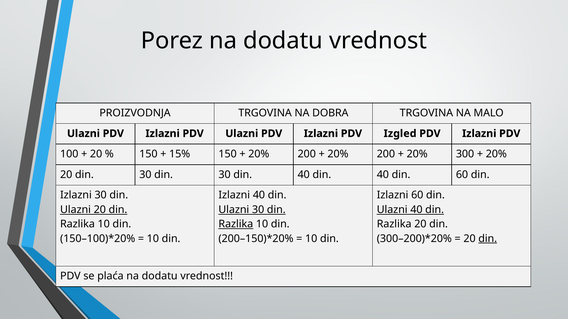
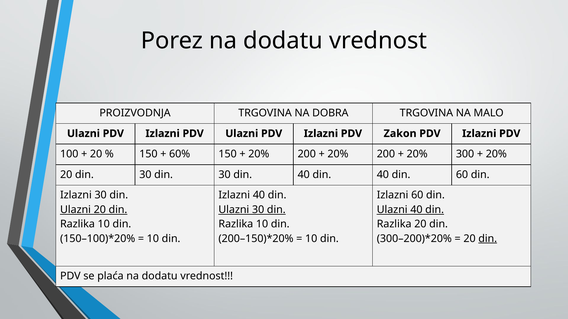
Izgled: Izgled -> Zakon
15%: 15% -> 60%
Razlika at (236, 224) underline: present -> none
